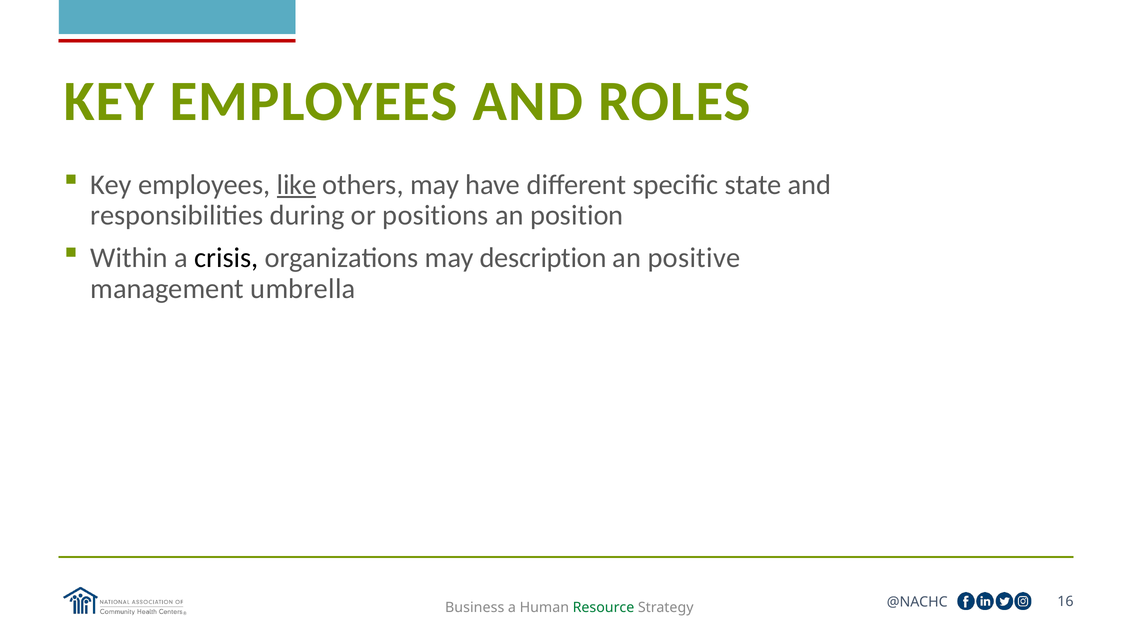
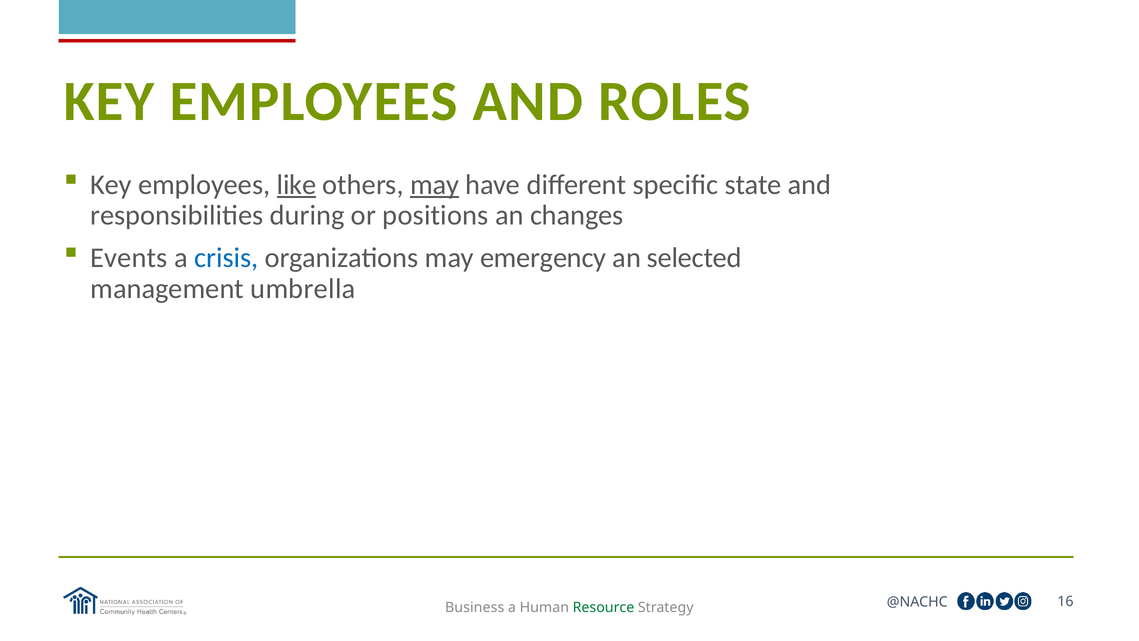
may at (435, 185) underline: none -> present
position: position -> changes
Within: Within -> Events
crisis colour: black -> blue
description: description -> emergency
positive: positive -> selected
